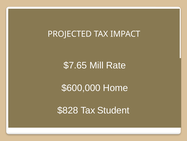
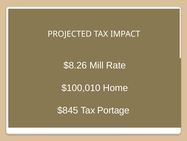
$7.65: $7.65 -> $8.26
$600,000: $600,000 -> $100,010
$828: $828 -> $845
Student: Student -> Portage
